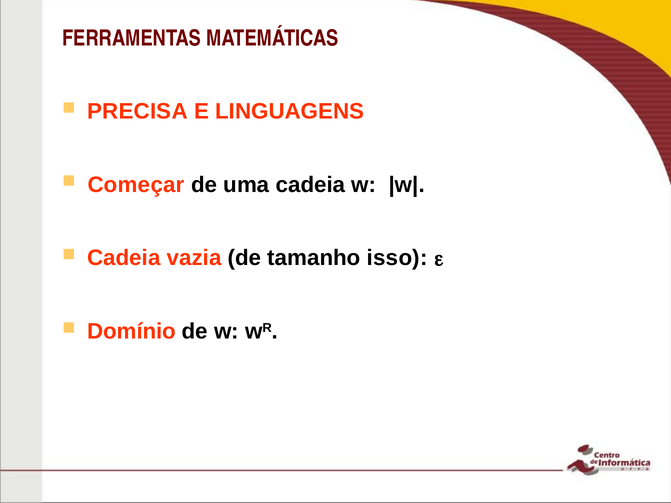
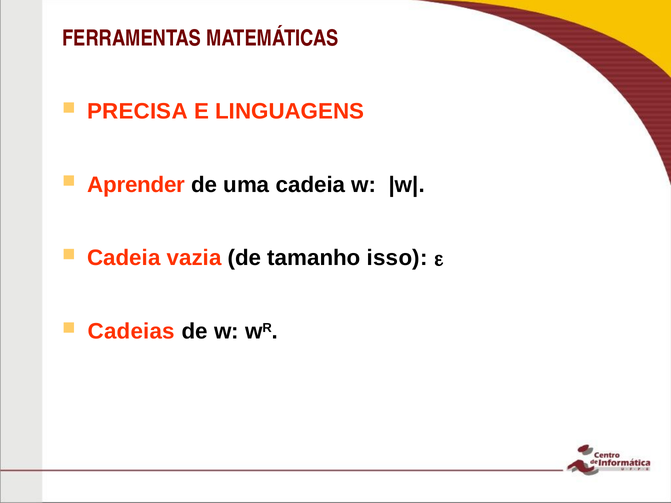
Começar: Começar -> Aprender
Domínio: Domínio -> Cadeias
